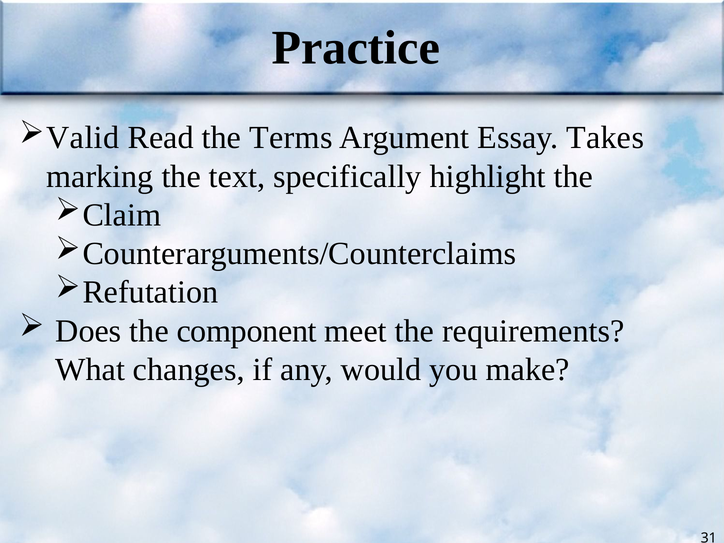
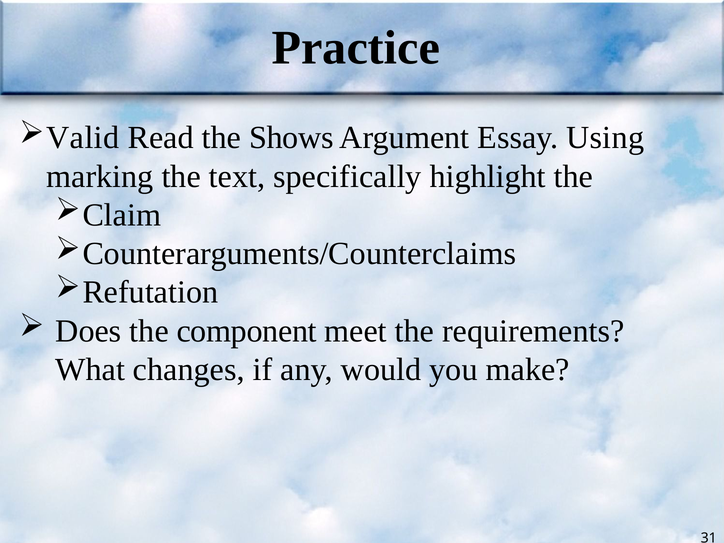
Terms: Terms -> Shows
Takes: Takes -> Using
